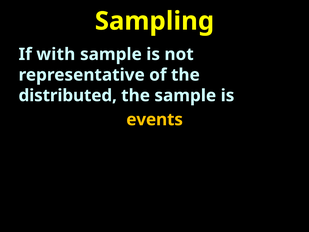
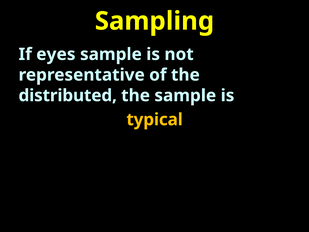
with: with -> eyes
events: events -> typical
